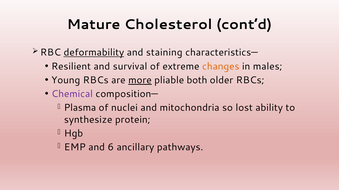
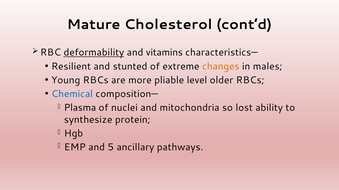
staining: staining -> vitamins
survival: survival -> stunted
more underline: present -> none
both: both -> level
Chemical colour: purple -> blue
6: 6 -> 5
